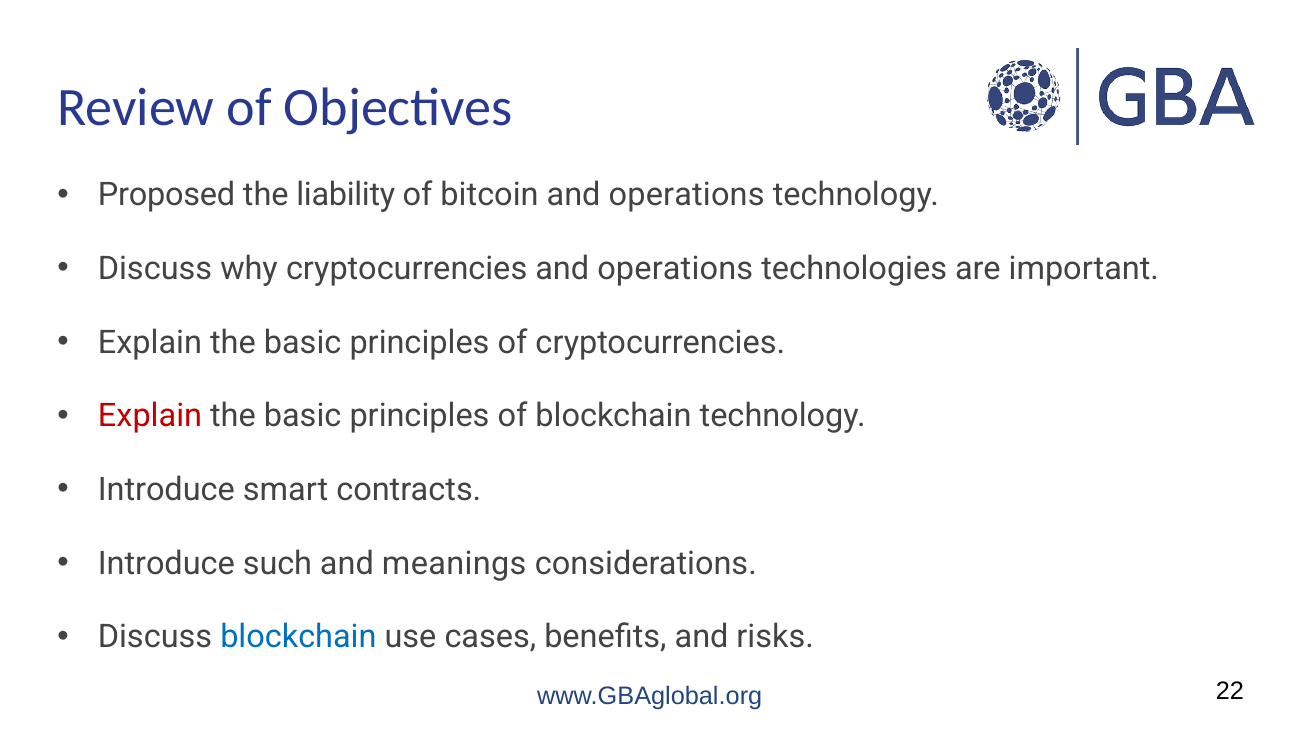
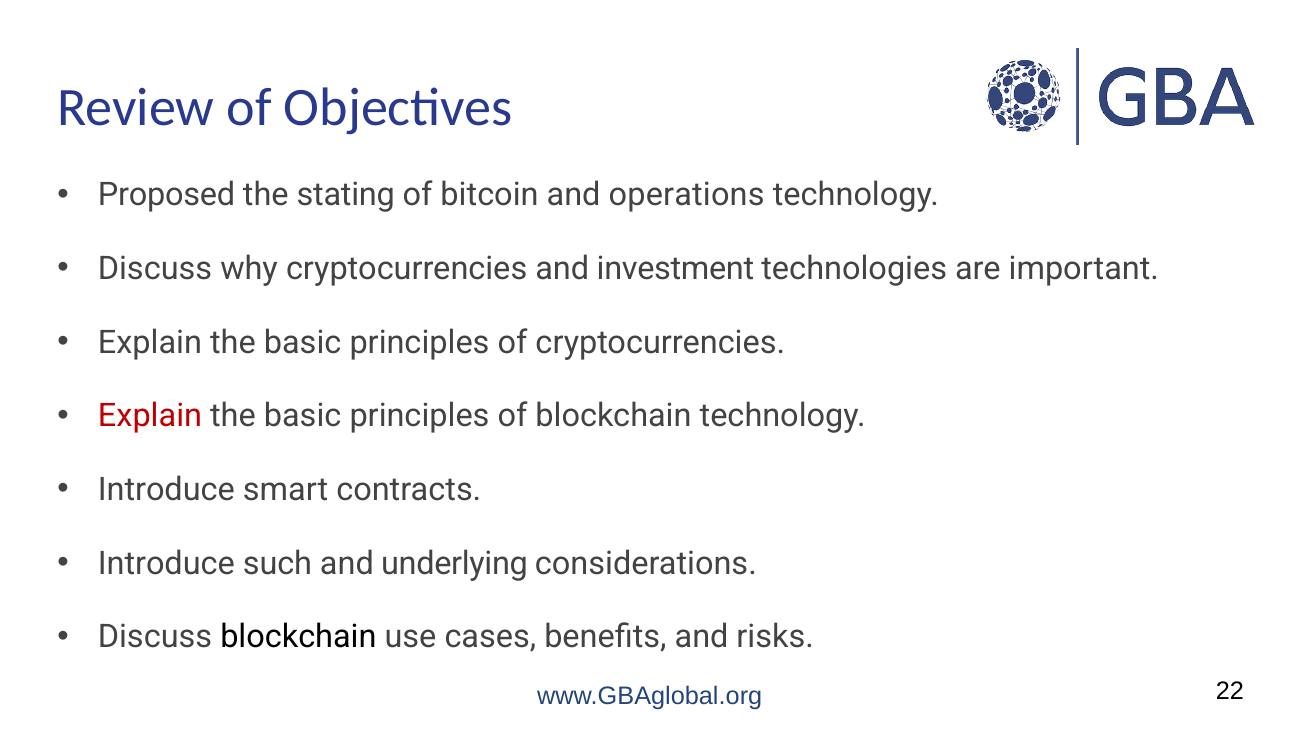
liability: liability -> stating
cryptocurrencies and operations: operations -> investment
meanings: meanings -> underlying
blockchain at (298, 637) colour: blue -> black
